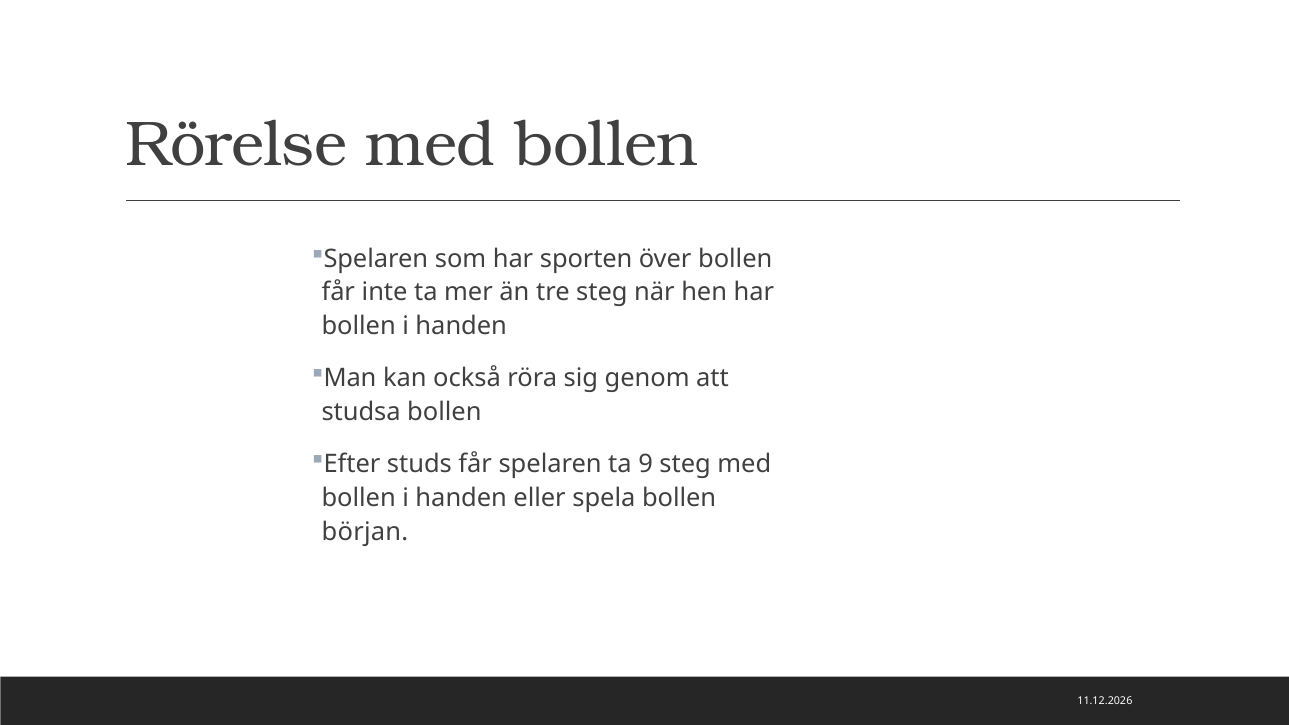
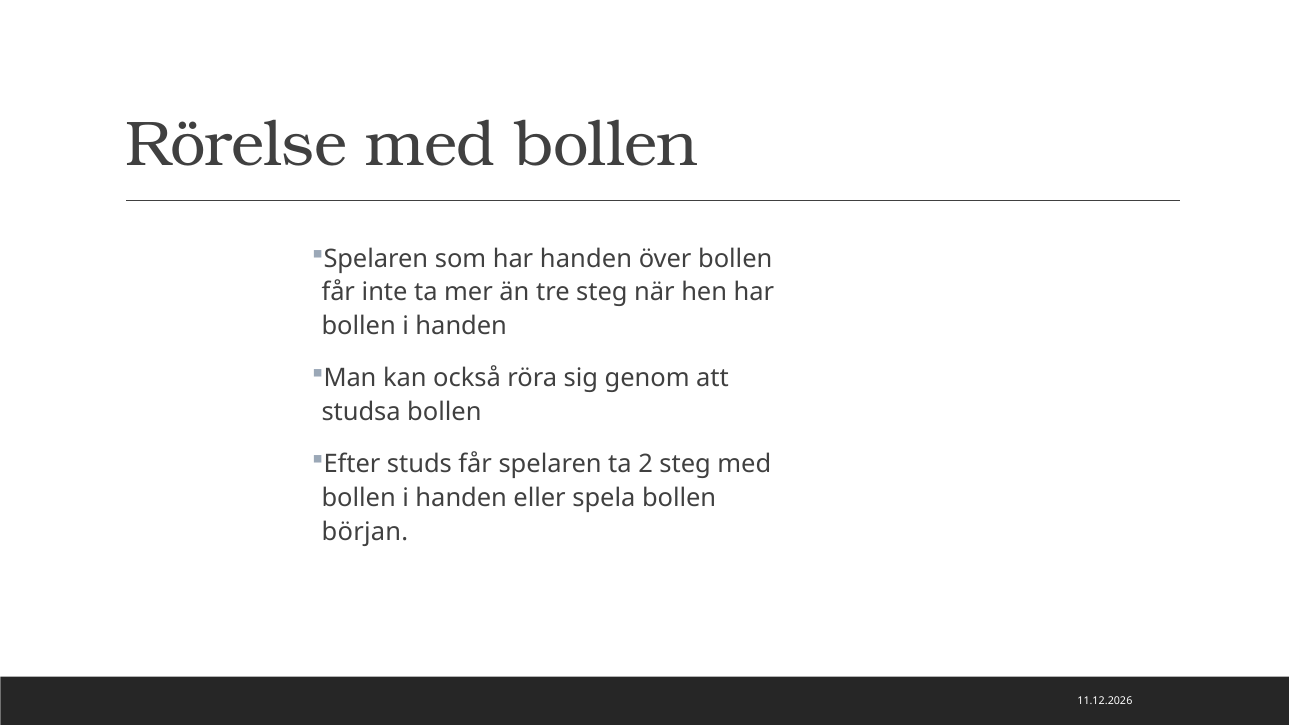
har sporten: sporten -> handen
9: 9 -> 2
